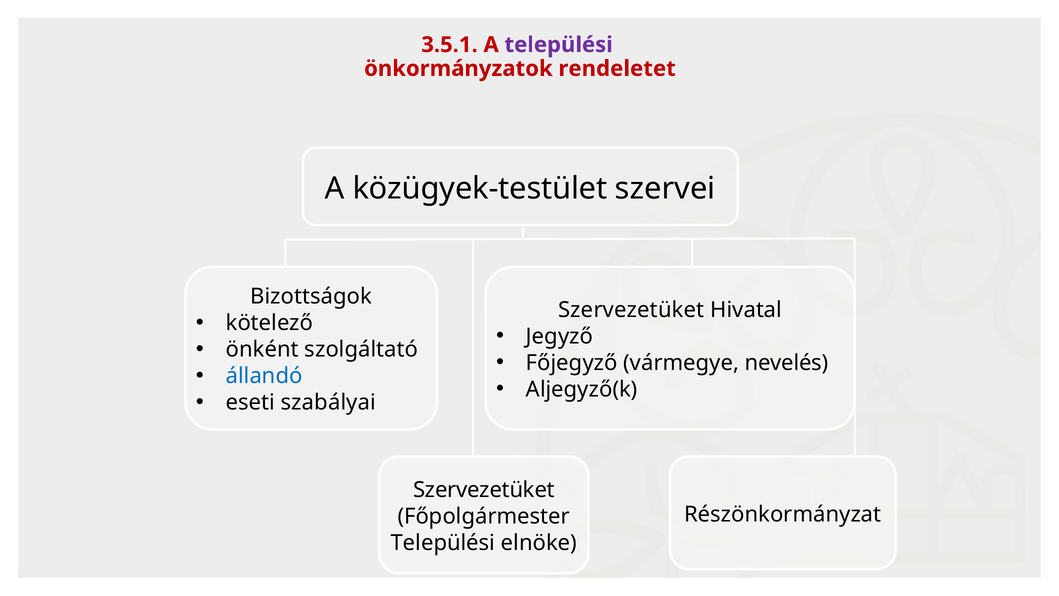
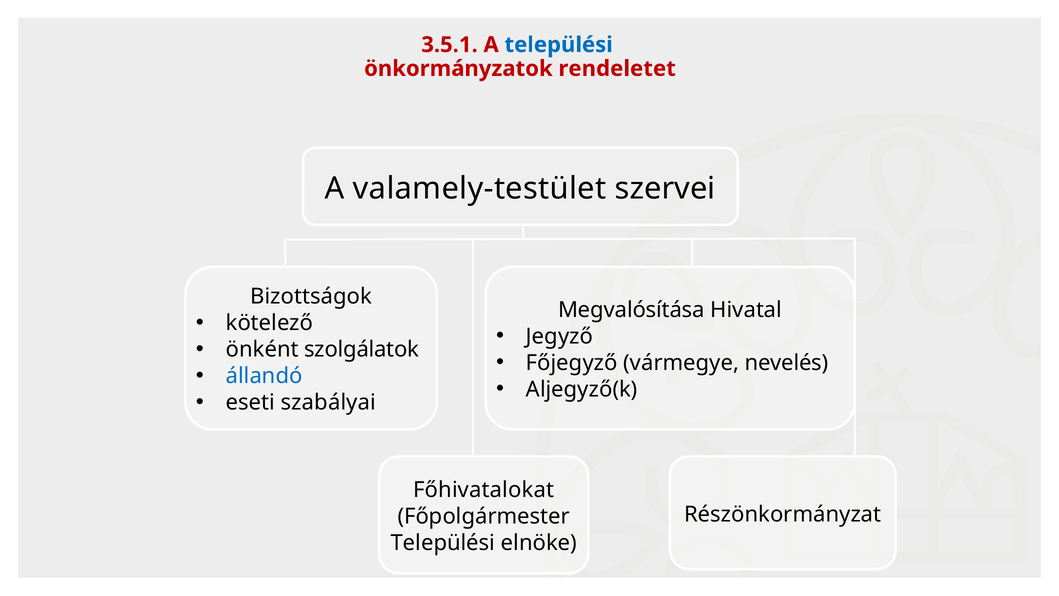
települési at (559, 45) colour: purple -> blue
közügyek-testület: közügyek-testület -> valamely-testület
Szervezetüket at (631, 310): Szervezetüket -> Megvalósítása
szolgáltató: szolgáltató -> szolgálatok
Szervezetüket at (484, 490): Szervezetüket -> Főhivatalokat
